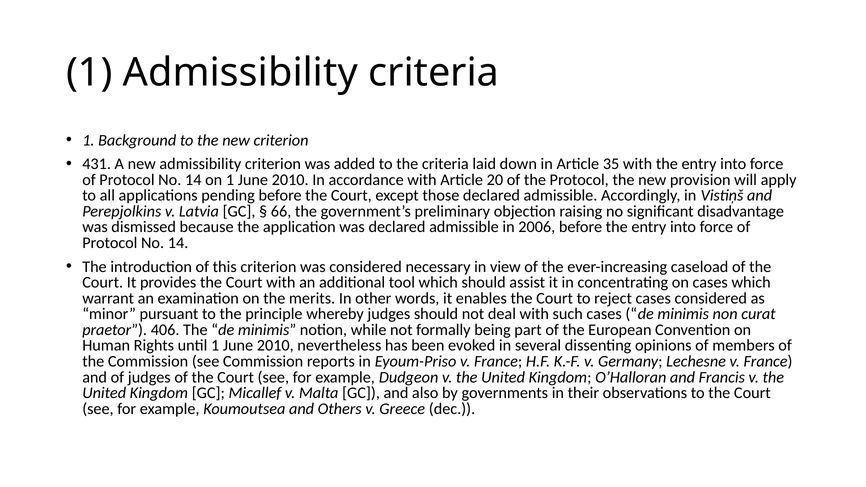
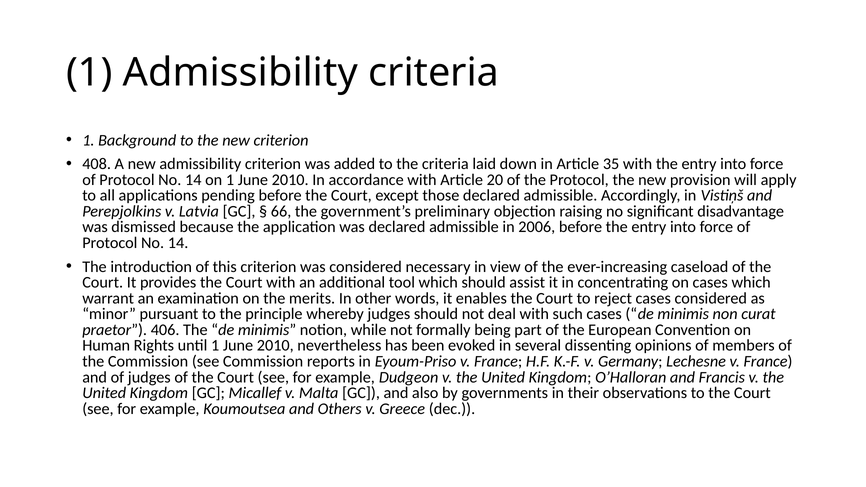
431: 431 -> 408
